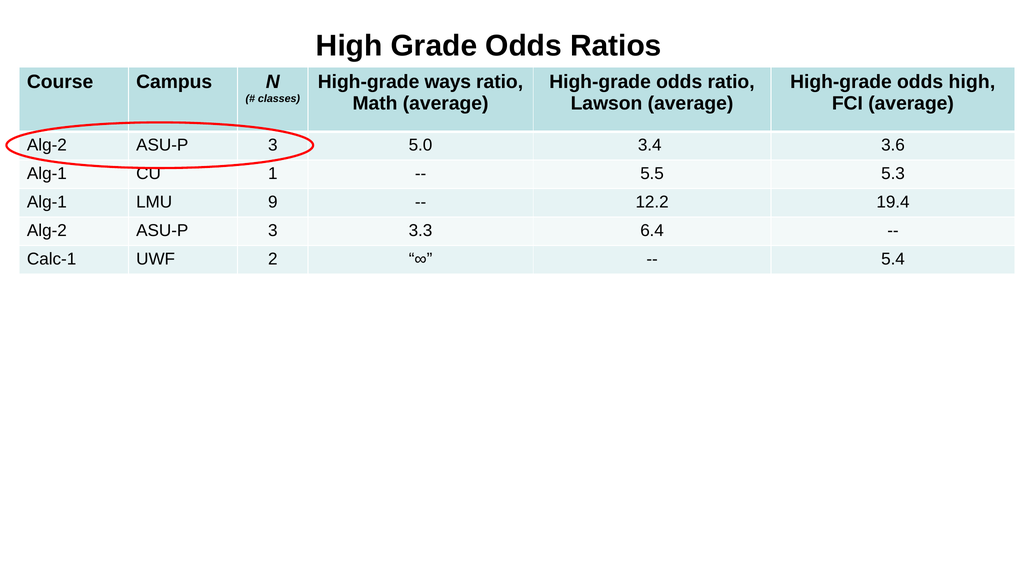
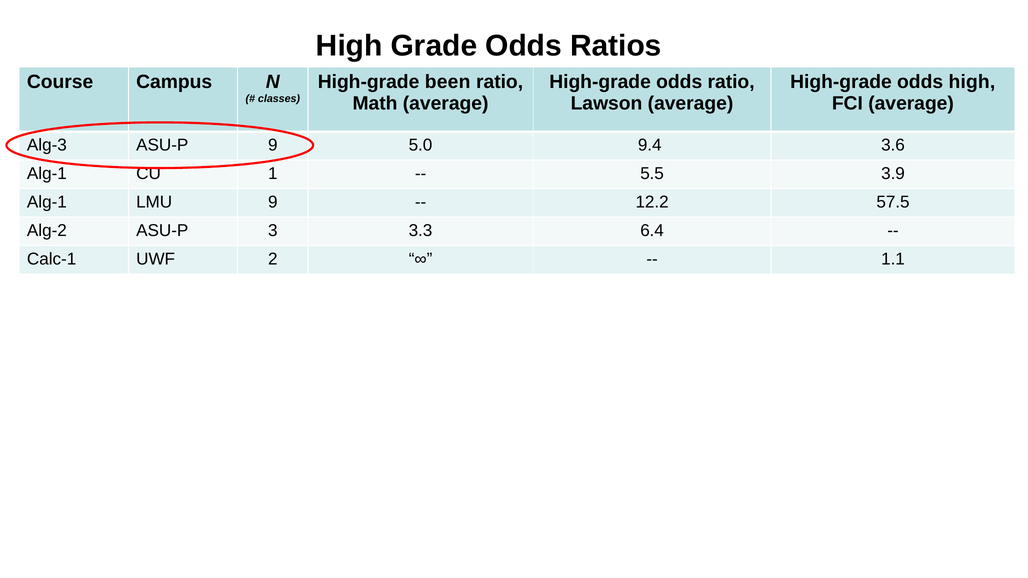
ways: ways -> been
Alg-2 at (47, 145): Alg-2 -> Alg-3
3 at (273, 145): 3 -> 9
3.4: 3.4 -> 9.4
5.3: 5.3 -> 3.9
19.4: 19.4 -> 57.5
5.4: 5.4 -> 1.1
